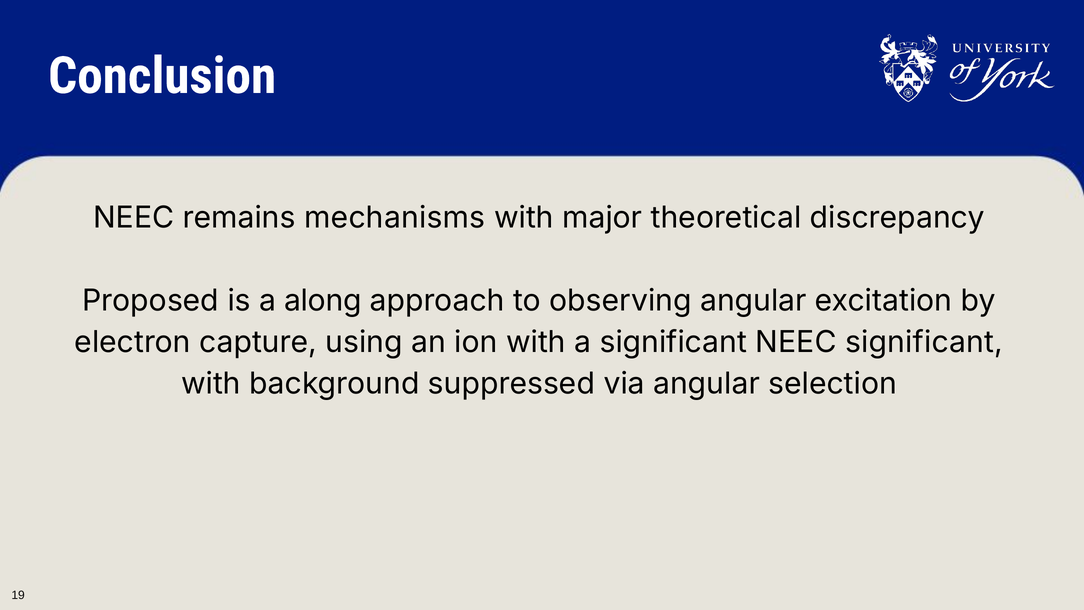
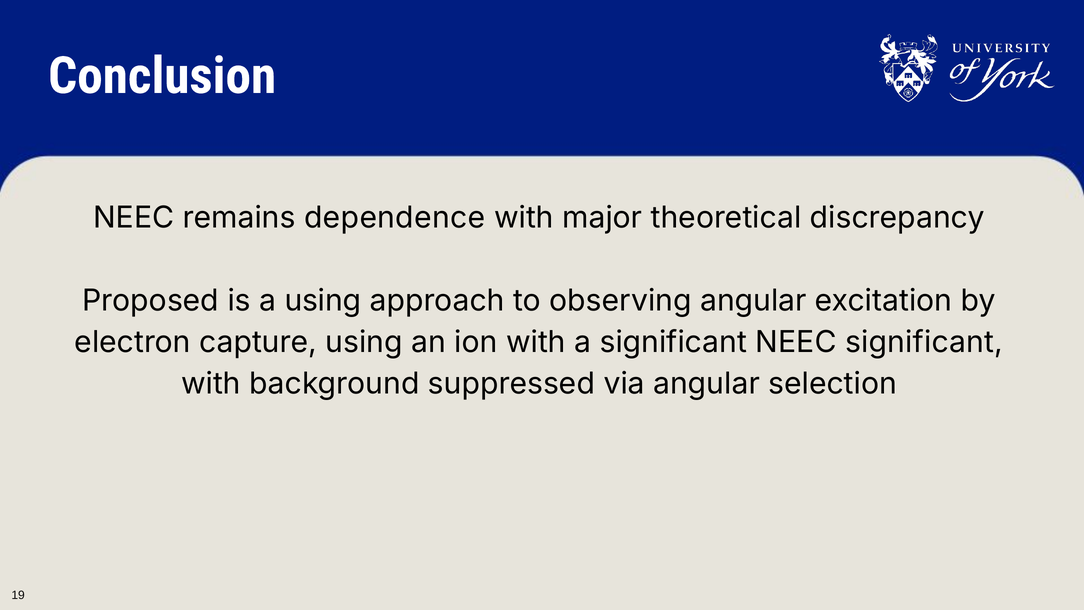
mechanisms: mechanisms -> dependence
a along: along -> using
